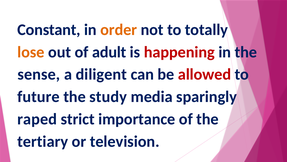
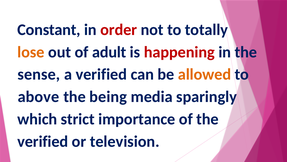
order colour: orange -> red
a diligent: diligent -> verified
allowed colour: red -> orange
future: future -> above
study: study -> being
raped: raped -> which
tertiary at (43, 141): tertiary -> verified
